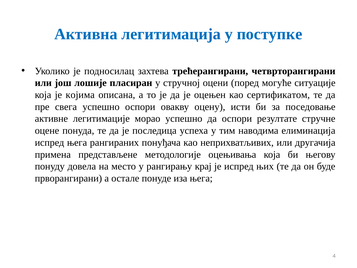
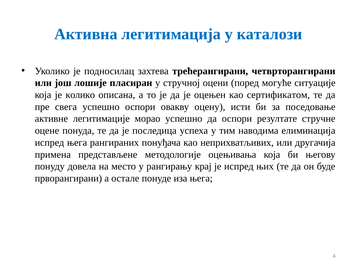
поступке: поступке -> каталози
којима: којима -> колико
